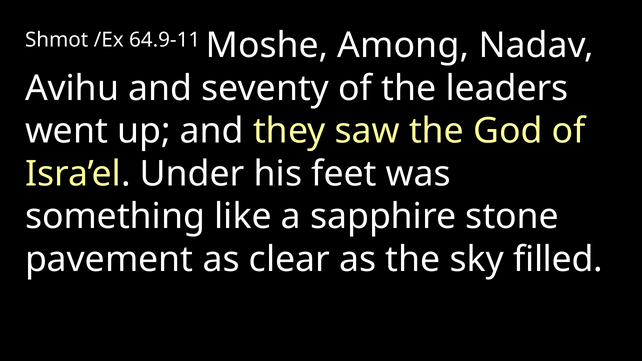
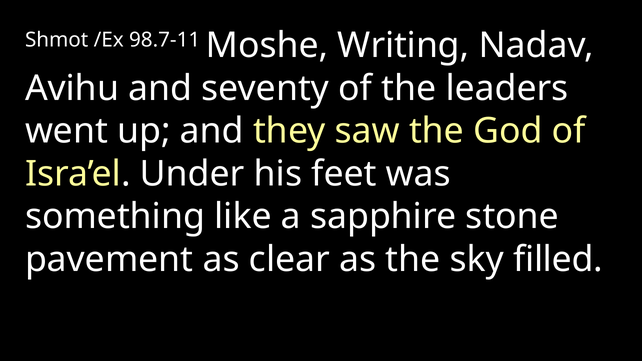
64.9-11: 64.9-11 -> 98.7-11
Among: Among -> Writing
